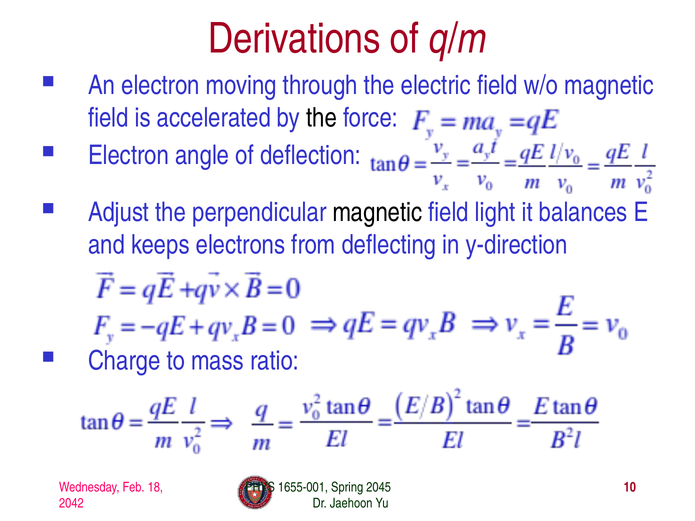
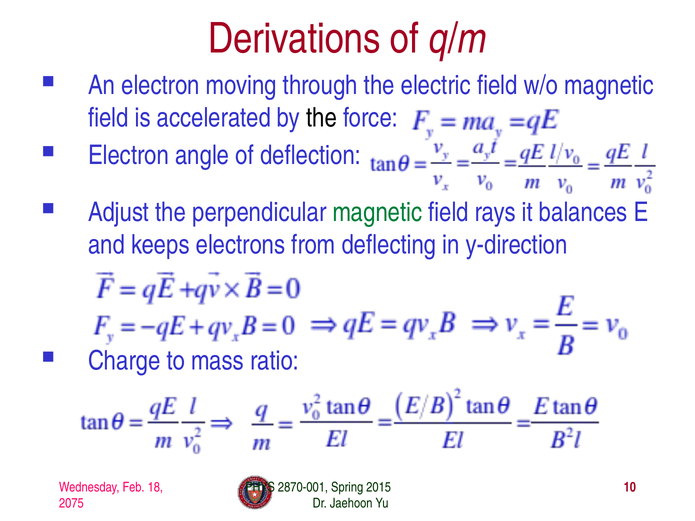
magnetic at (377, 212) colour: black -> green
light: light -> rays
1655-001: 1655-001 -> 2870-001
2045: 2045 -> 2015
2042: 2042 -> 2075
